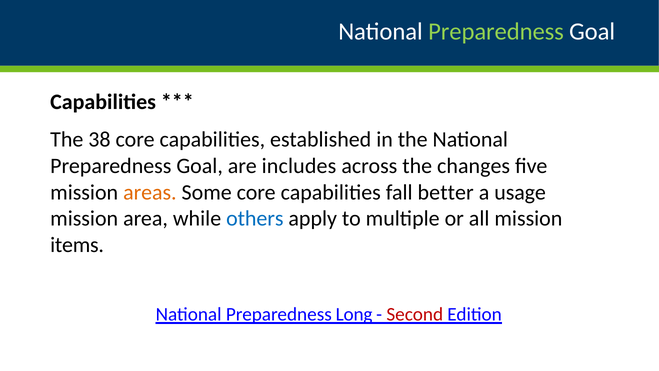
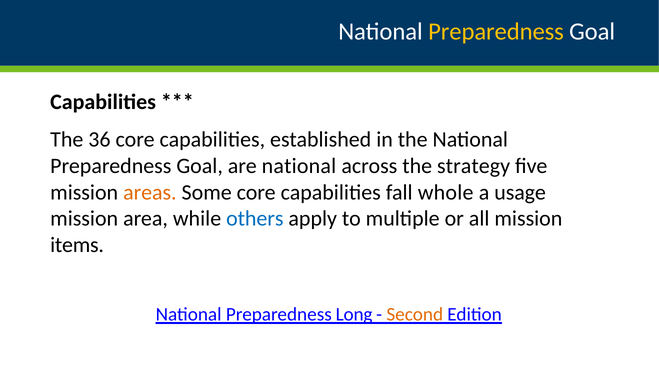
Preparedness at (496, 32) colour: light green -> yellow
38: 38 -> 36
are includes: includes -> national
changes: changes -> strategy
better: better -> whole
Second colour: red -> orange
